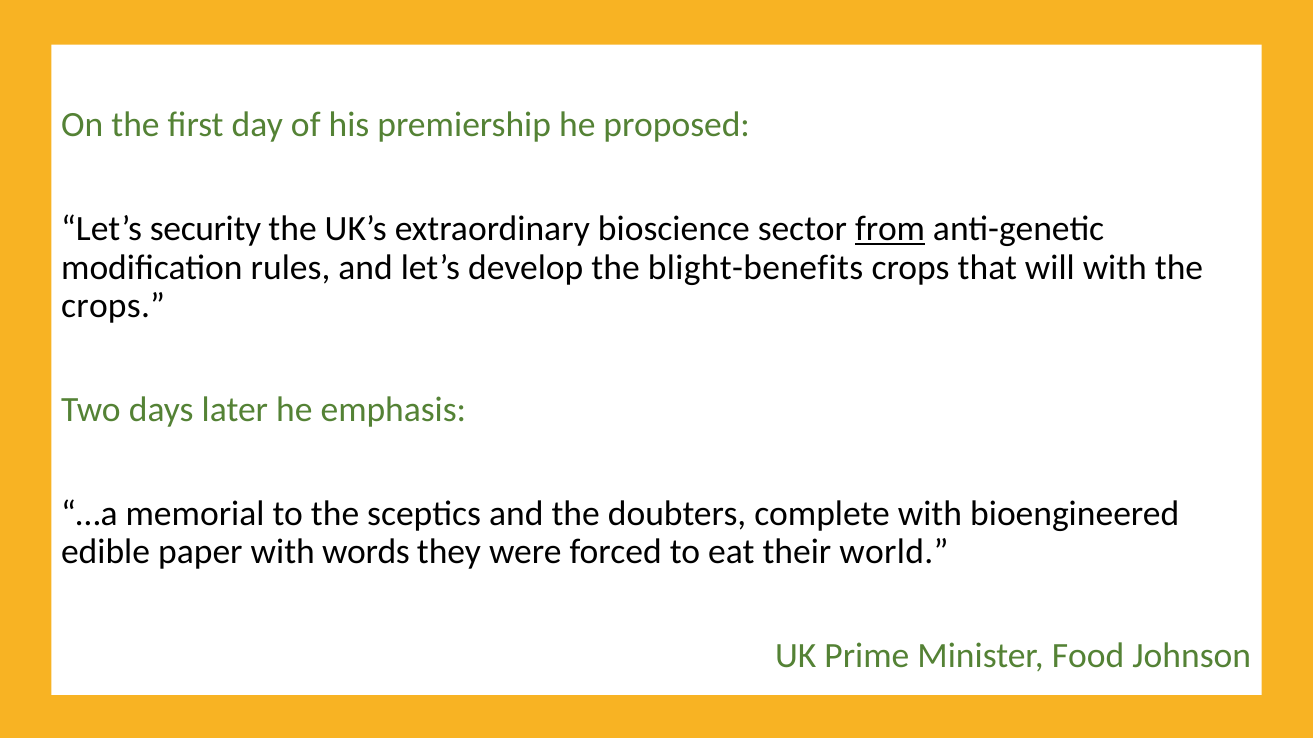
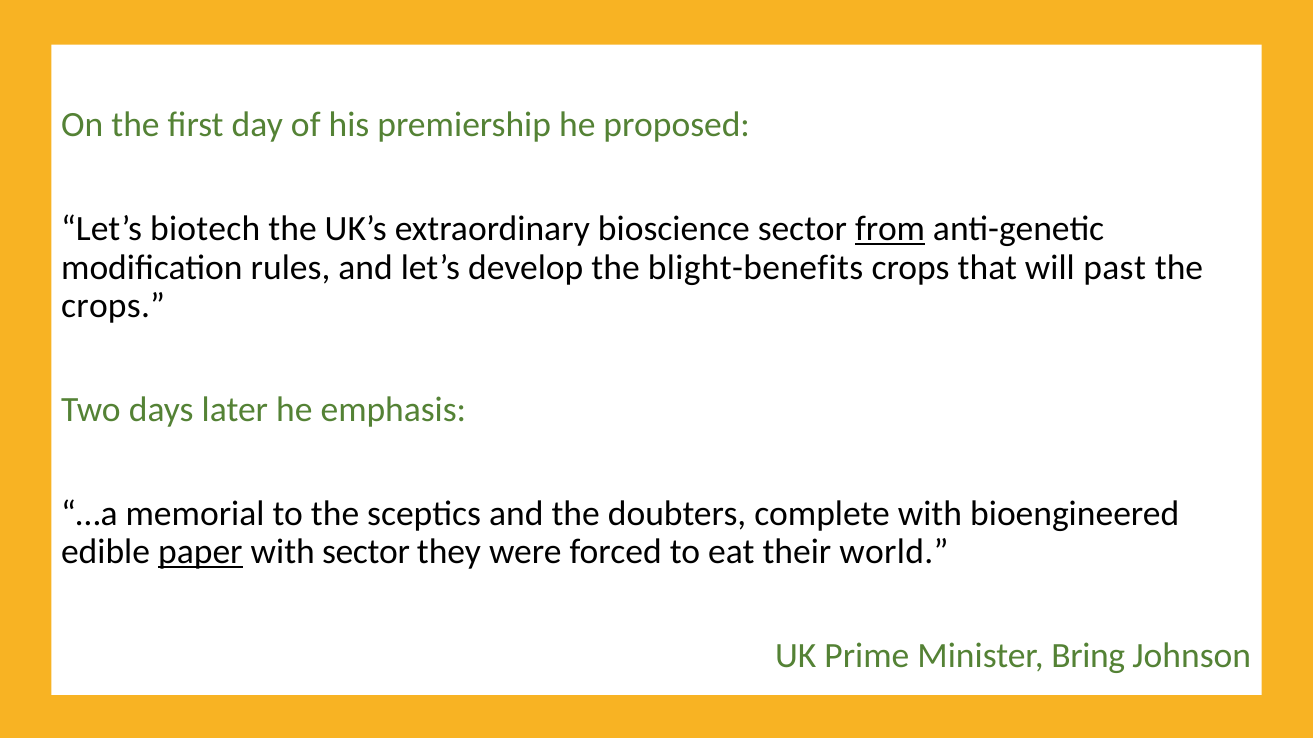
security: security -> biotech
will with: with -> past
paper underline: none -> present
with words: words -> sector
Food: Food -> Bring
